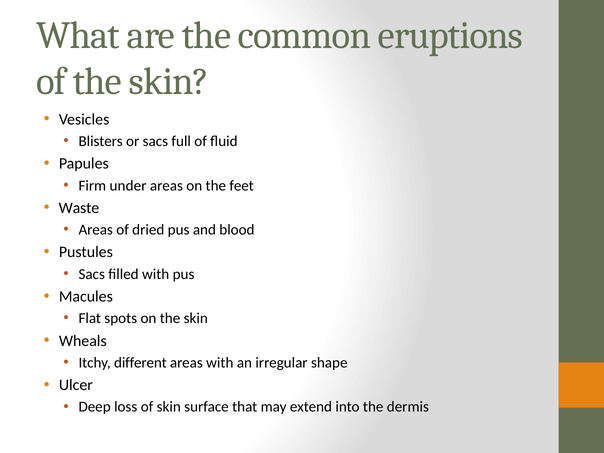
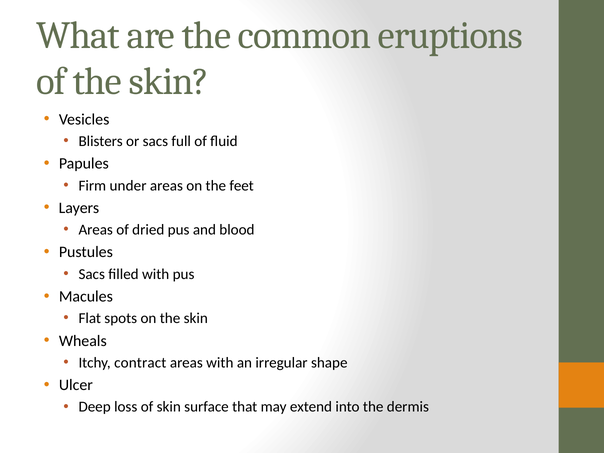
Waste: Waste -> Layers
different: different -> contract
